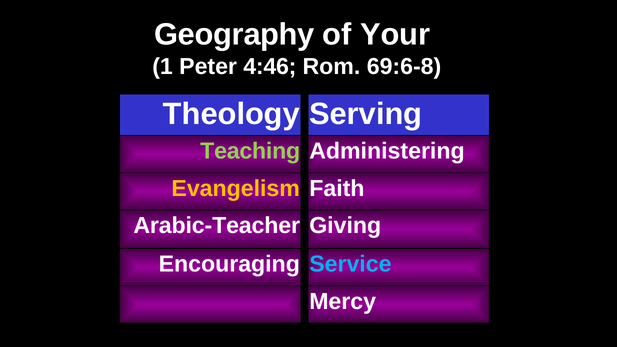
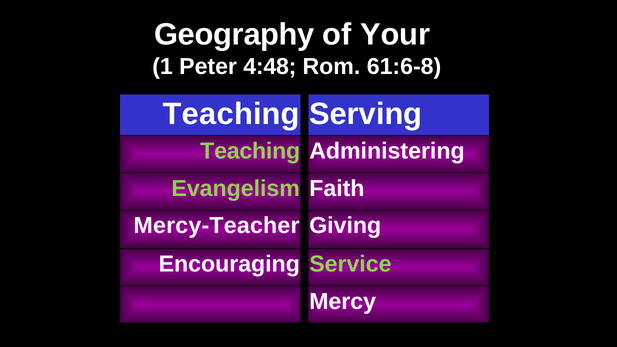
4:46: 4:46 -> 4:48
69:6-8: 69:6-8 -> 61:6-8
Theology at (231, 114): Theology -> Teaching
Evangelism colour: yellow -> light green
Arabic-Teacher: Arabic-Teacher -> Mercy-Teacher
Service colour: light blue -> light green
